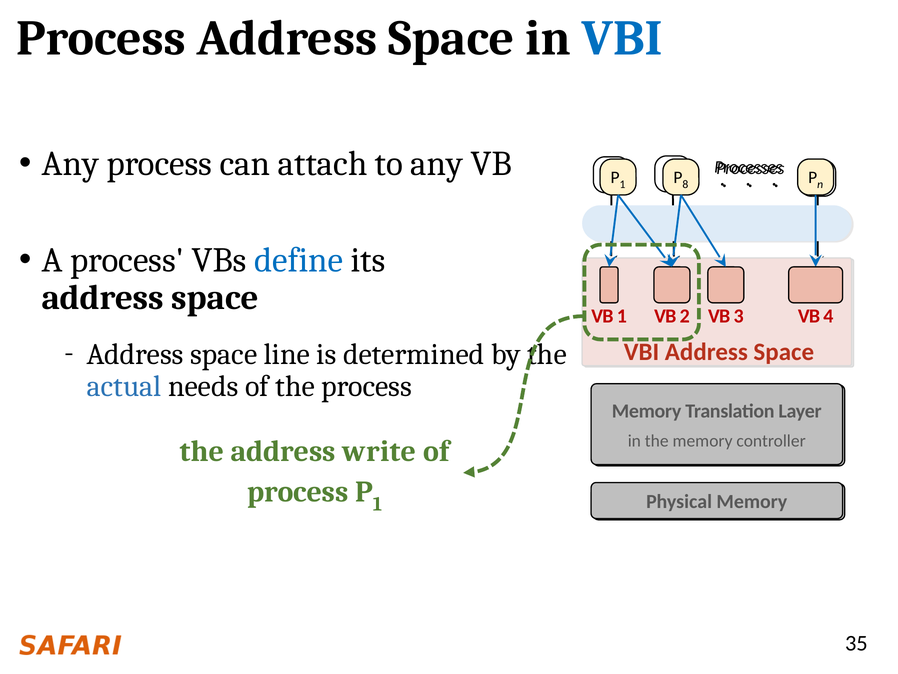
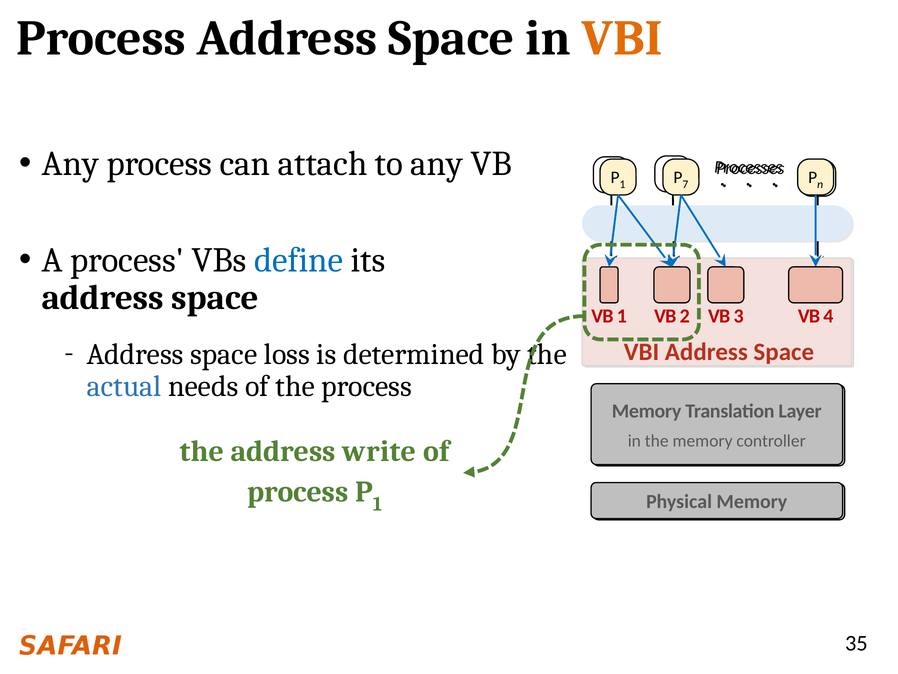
VBI at (622, 38) colour: blue -> orange
8: 8 -> 7
line: line -> loss
